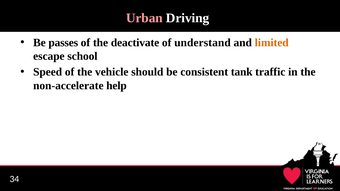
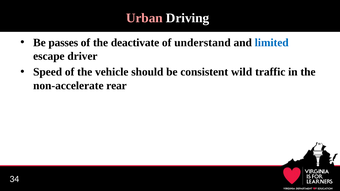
limited colour: orange -> blue
school: school -> driver
tank: tank -> wild
help: help -> rear
